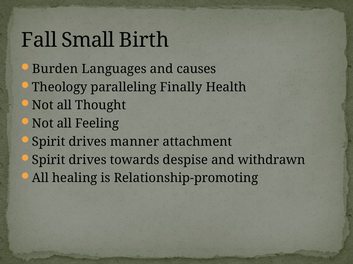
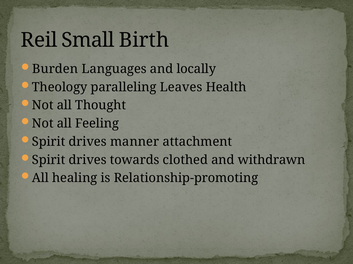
Fall: Fall -> Reil
causes: causes -> locally
Finally: Finally -> Leaves
despise: despise -> clothed
